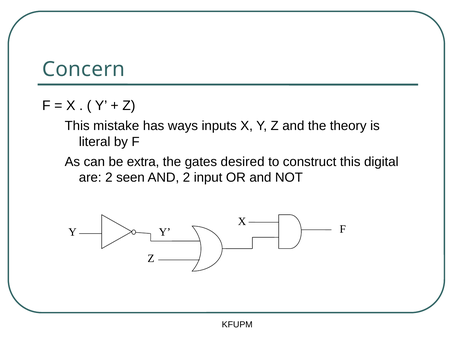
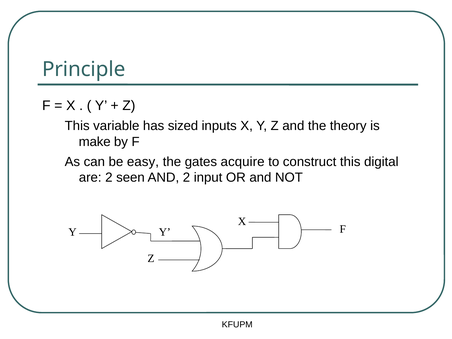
Concern: Concern -> Principle
mistake: mistake -> variable
ways: ways -> sized
literal: literal -> make
extra: extra -> easy
desired: desired -> acquire
